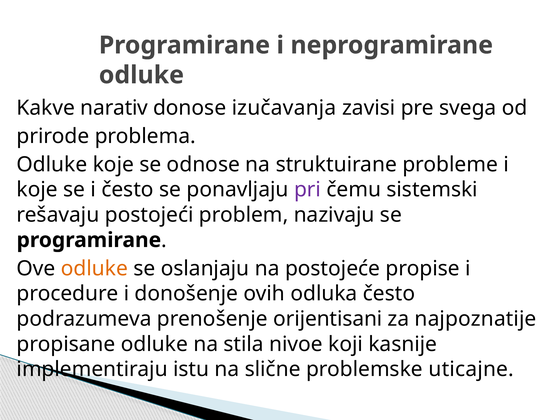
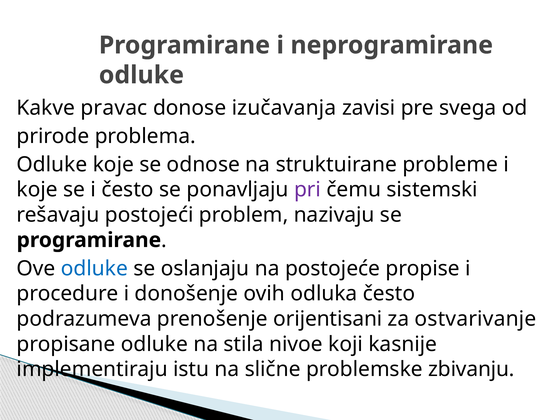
narativ: narativ -> pravac
odluke at (94, 268) colour: orange -> blue
najpoznatije: najpoznatije -> ostvarivanje
uticajne: uticajne -> zbivanju
